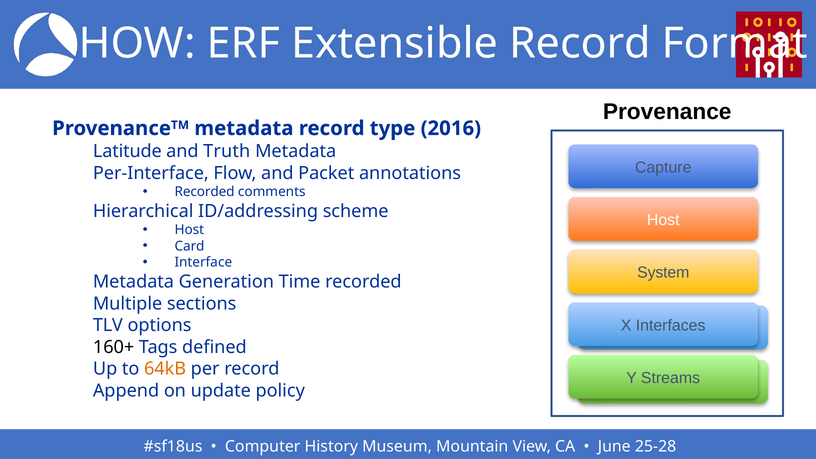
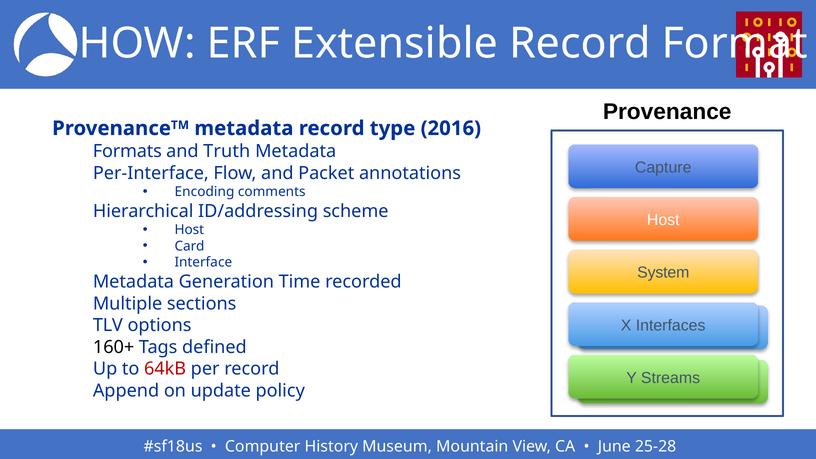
Latitude: Latitude -> Formats
Recorded at (205, 192): Recorded -> Encoding
64kB colour: orange -> red
